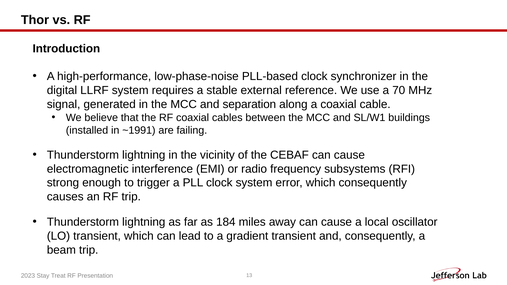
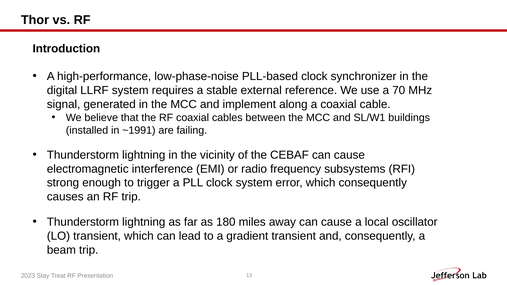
separation: separation -> implement
184: 184 -> 180
